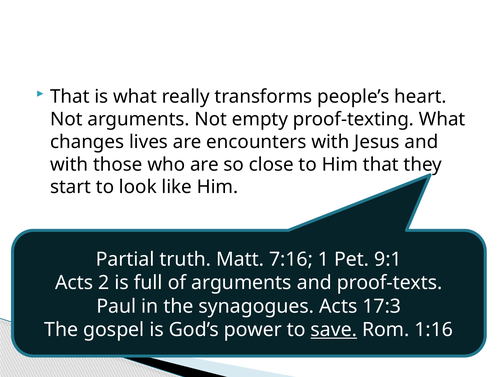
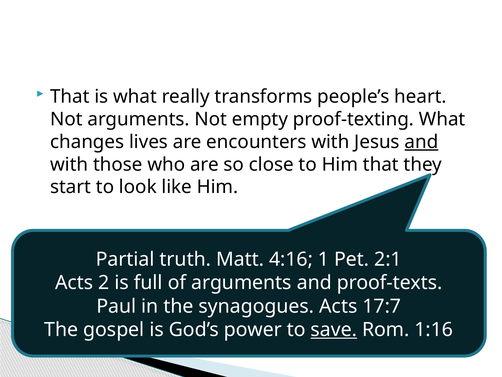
and at (421, 142) underline: none -> present
7:16: 7:16 -> 4:16
9:1: 9:1 -> 2:1
17:3: 17:3 -> 17:7
